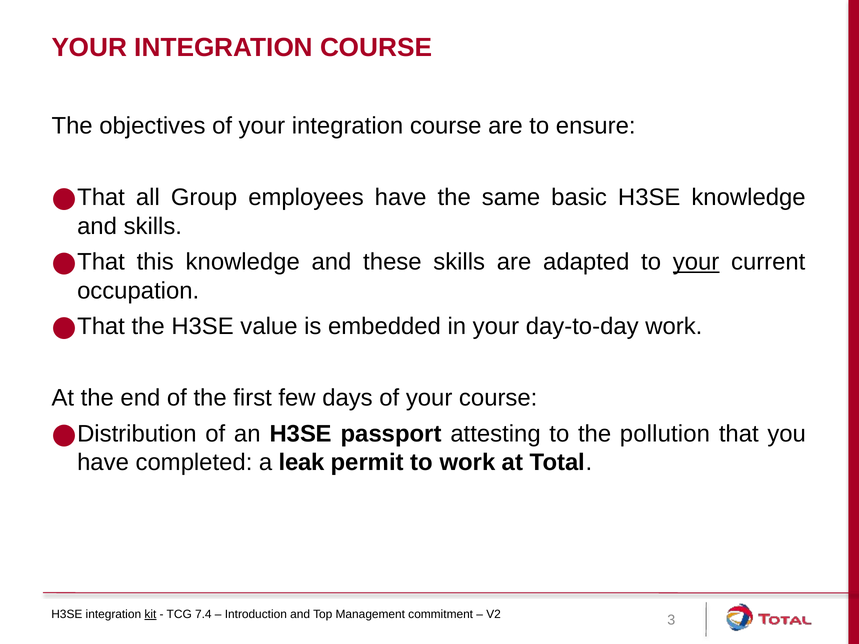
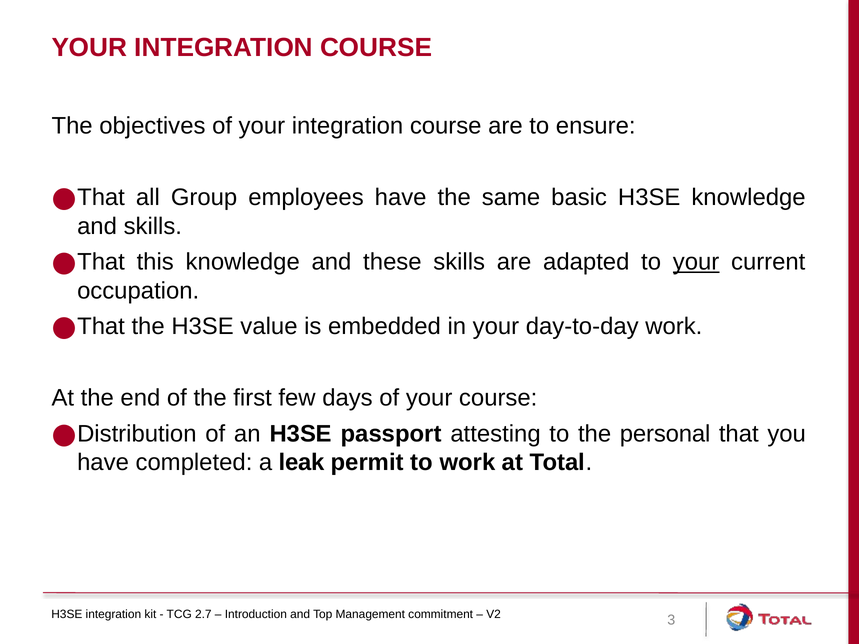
pollution: pollution -> personal
kit underline: present -> none
7.4: 7.4 -> 2.7
